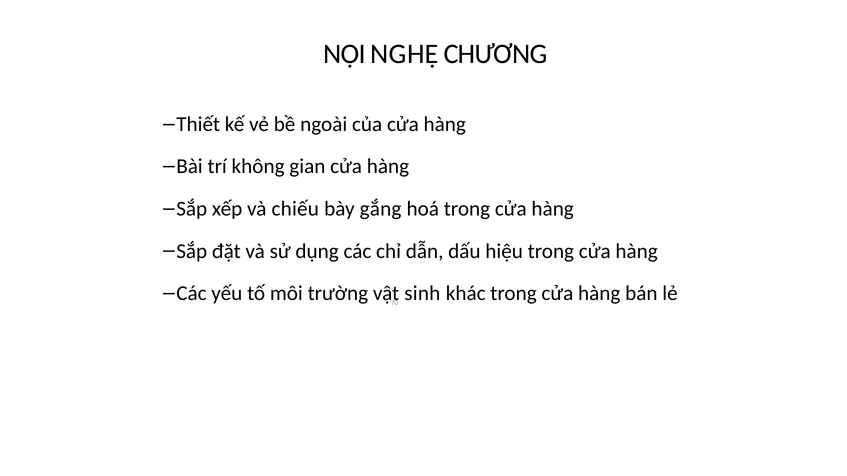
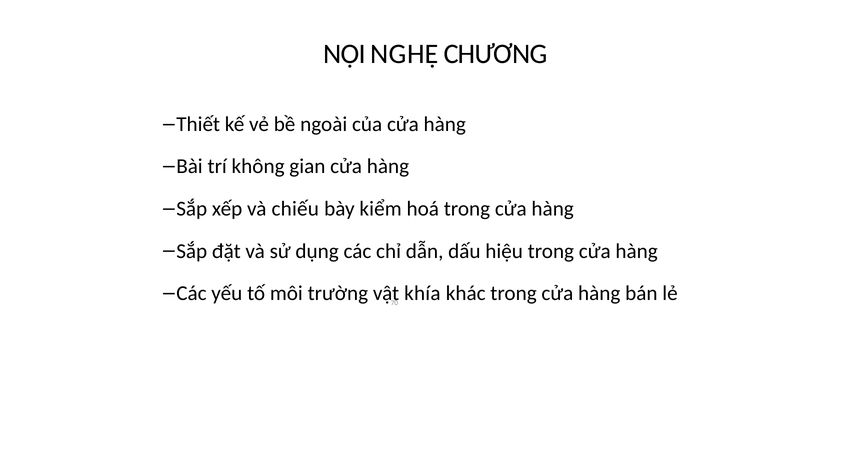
gắng: gắng -> kiểm
sinh: sinh -> khía
